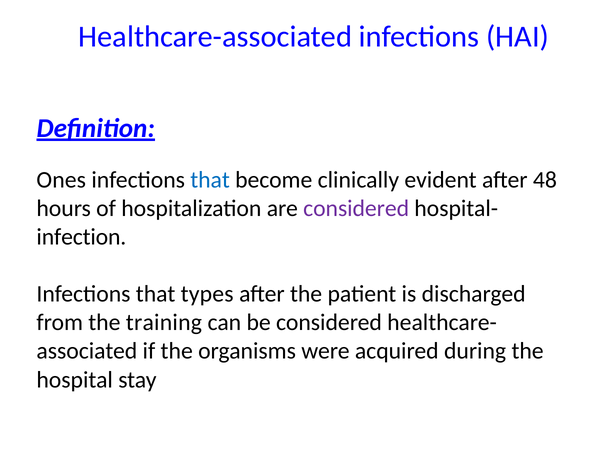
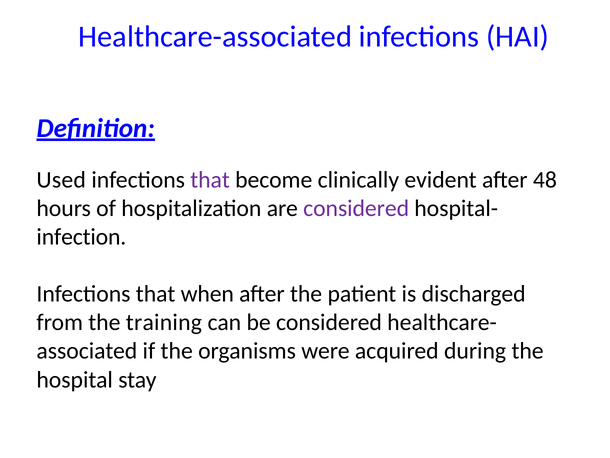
Ones: Ones -> Used
that at (210, 180) colour: blue -> purple
types: types -> when
